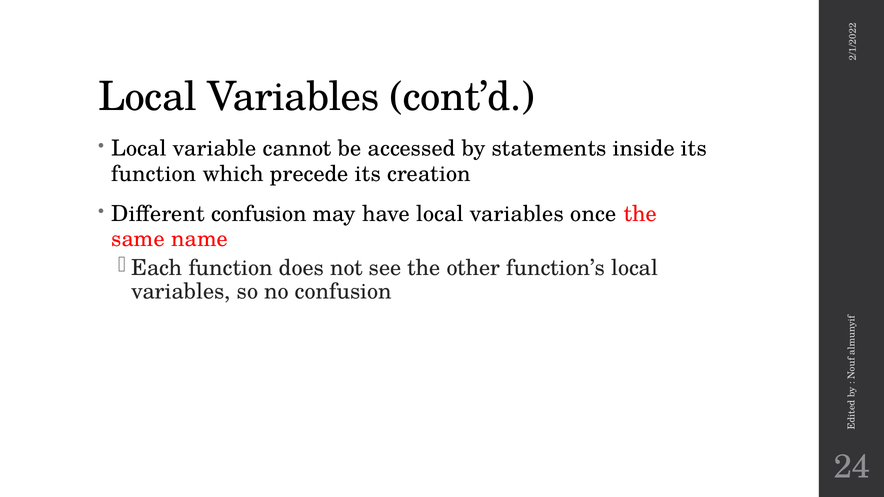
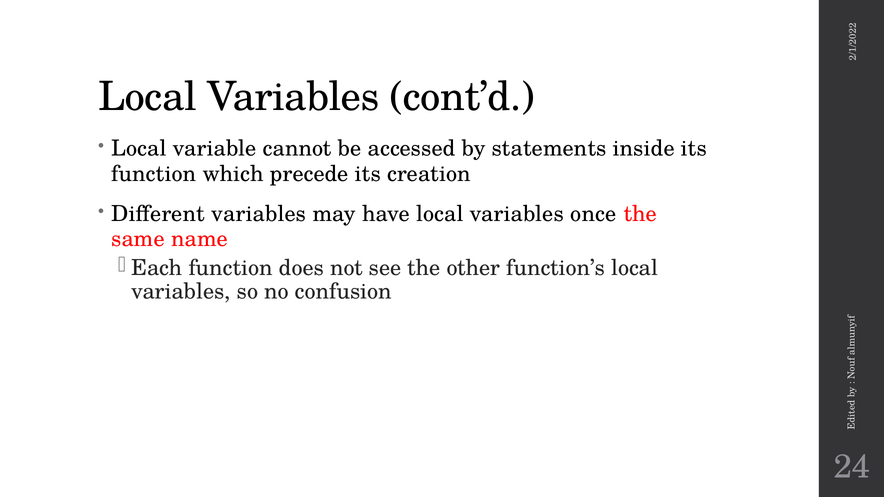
Different confusion: confusion -> variables
